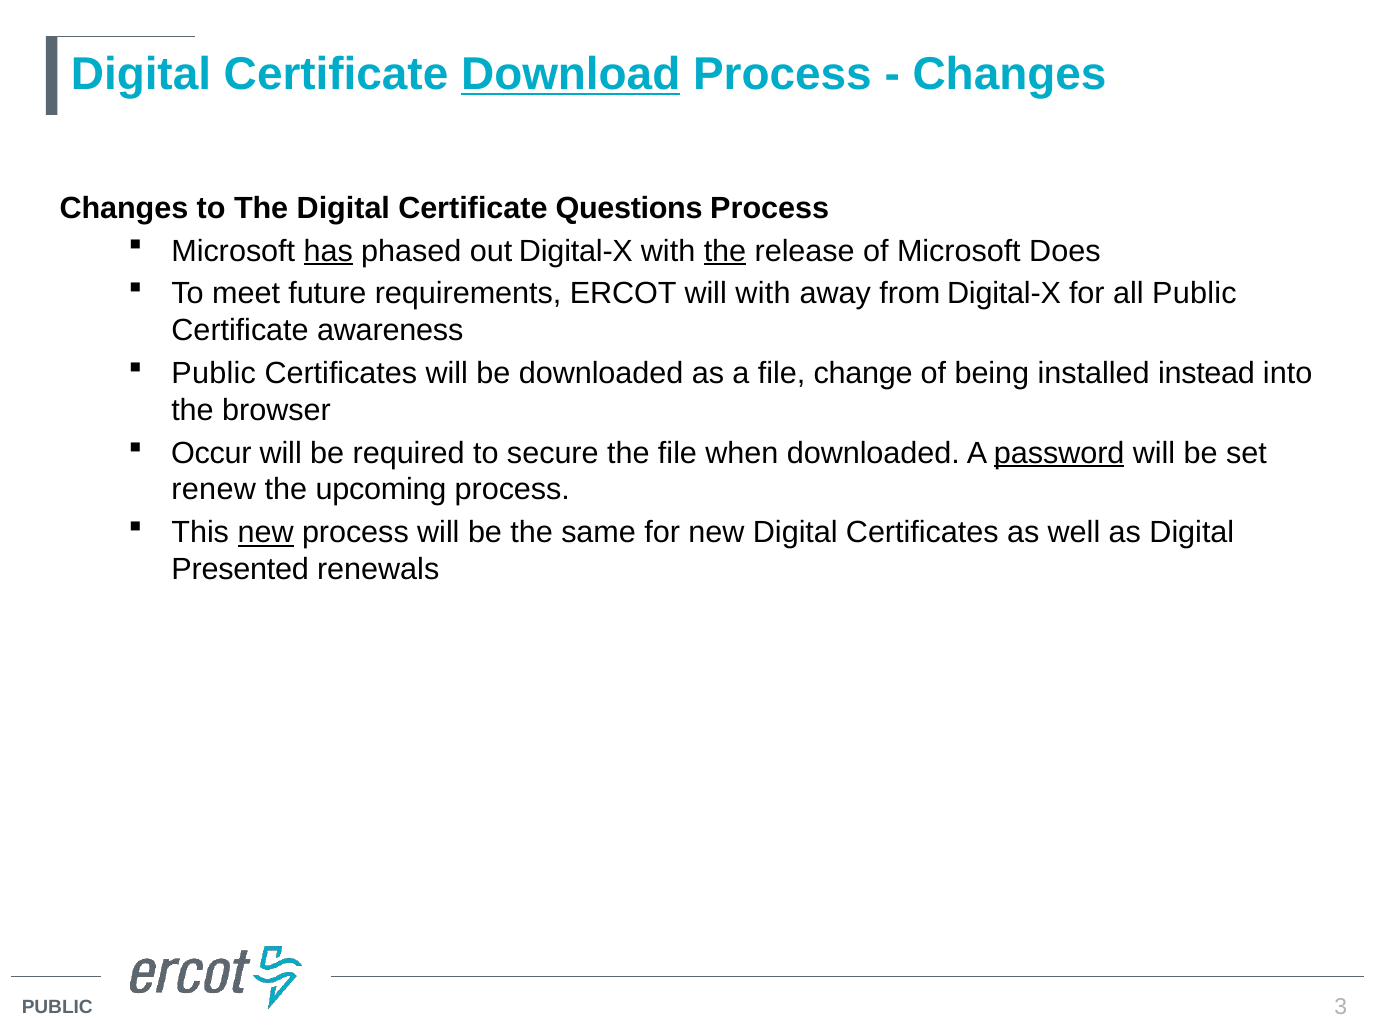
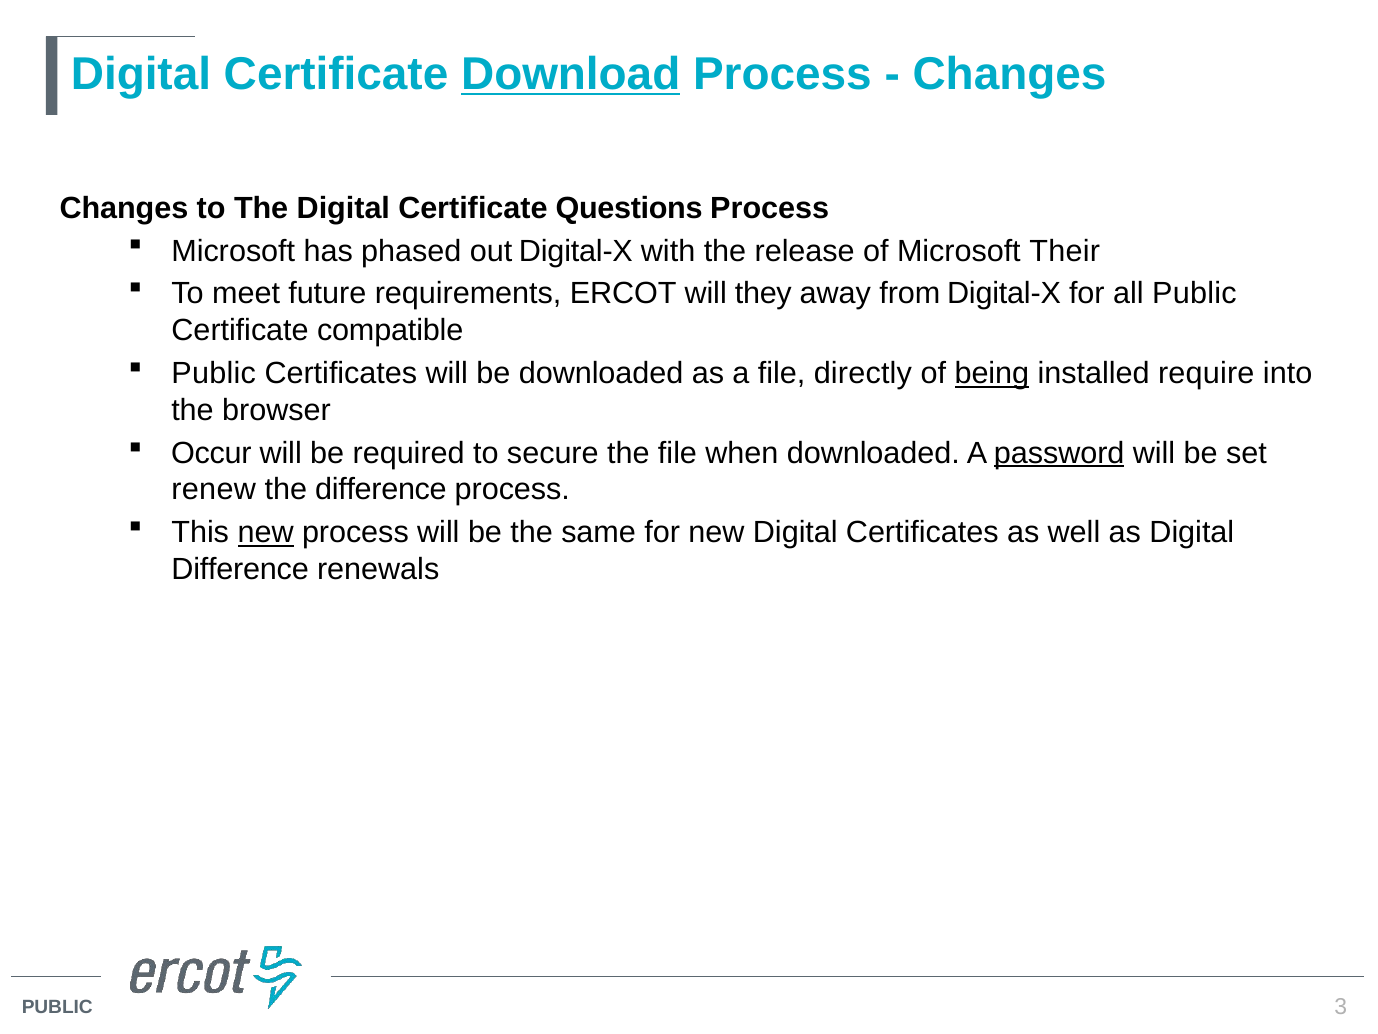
has underline: present -> none
the at (725, 251) underline: present -> none
Does: Does -> Their
will with: with -> they
awareness: awareness -> compatible
change: change -> directly
being underline: none -> present
instead: instead -> require
the upcoming: upcoming -> difference
Presented at (240, 569): Presented -> Difference
